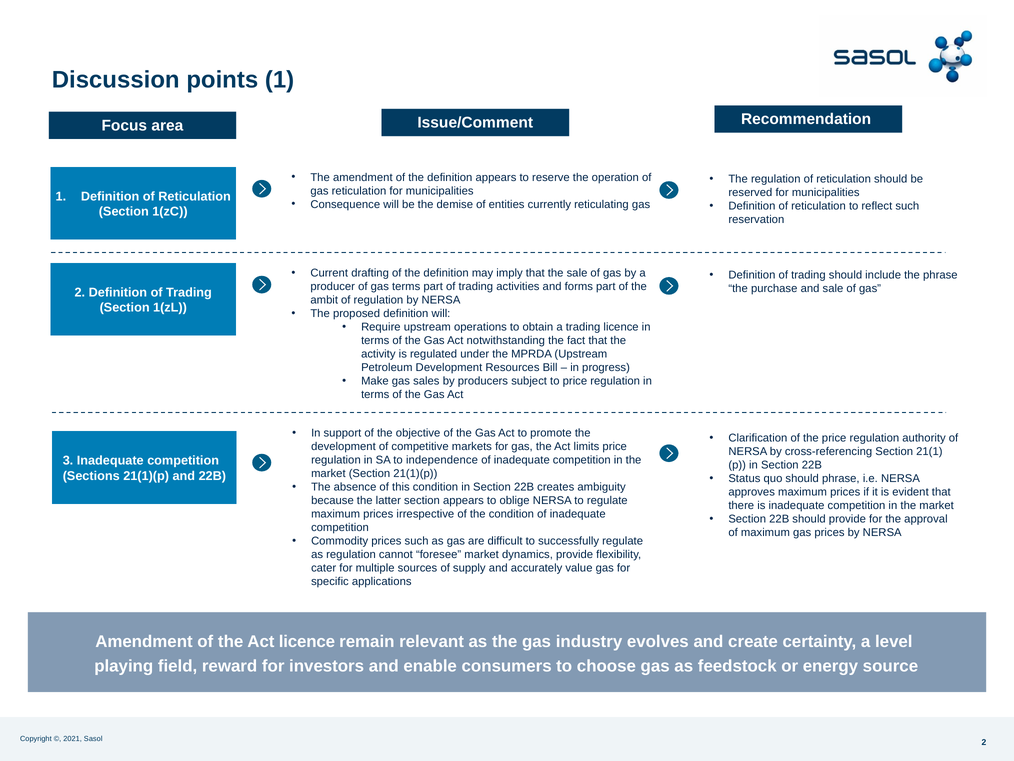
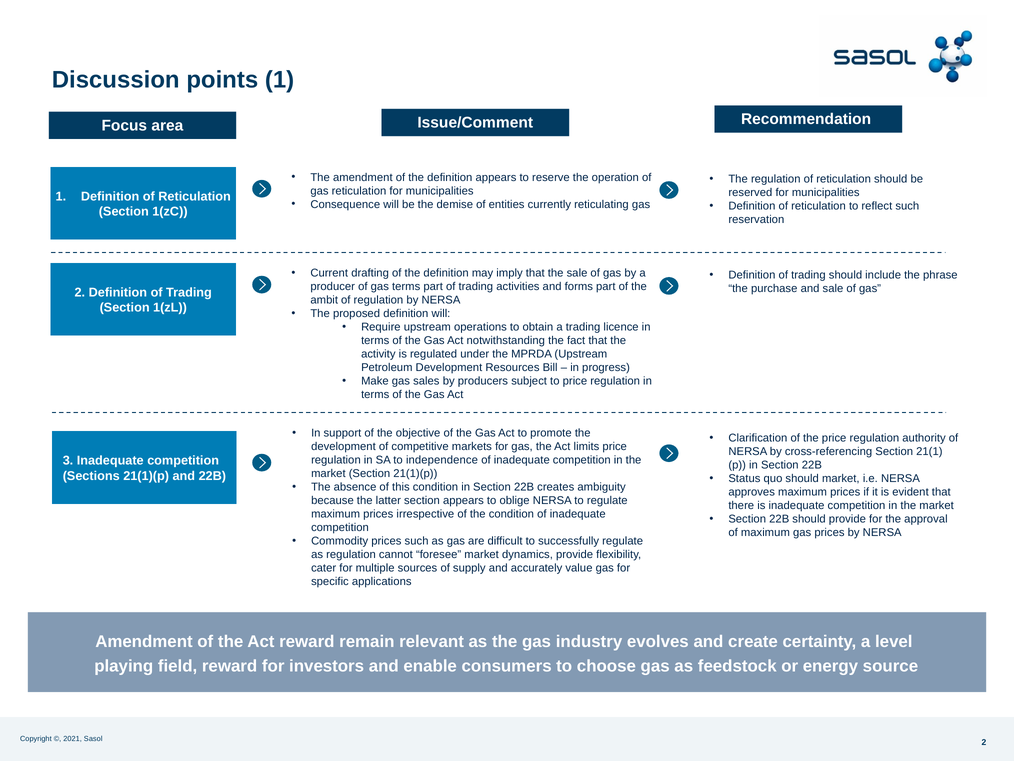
should phrase: phrase -> market
Act licence: licence -> reward
